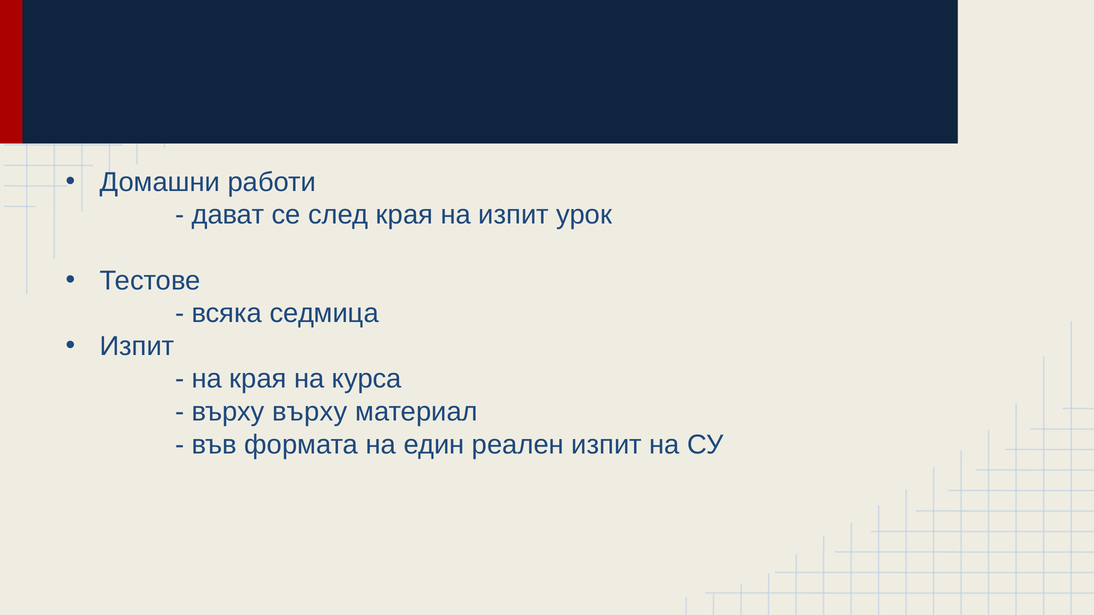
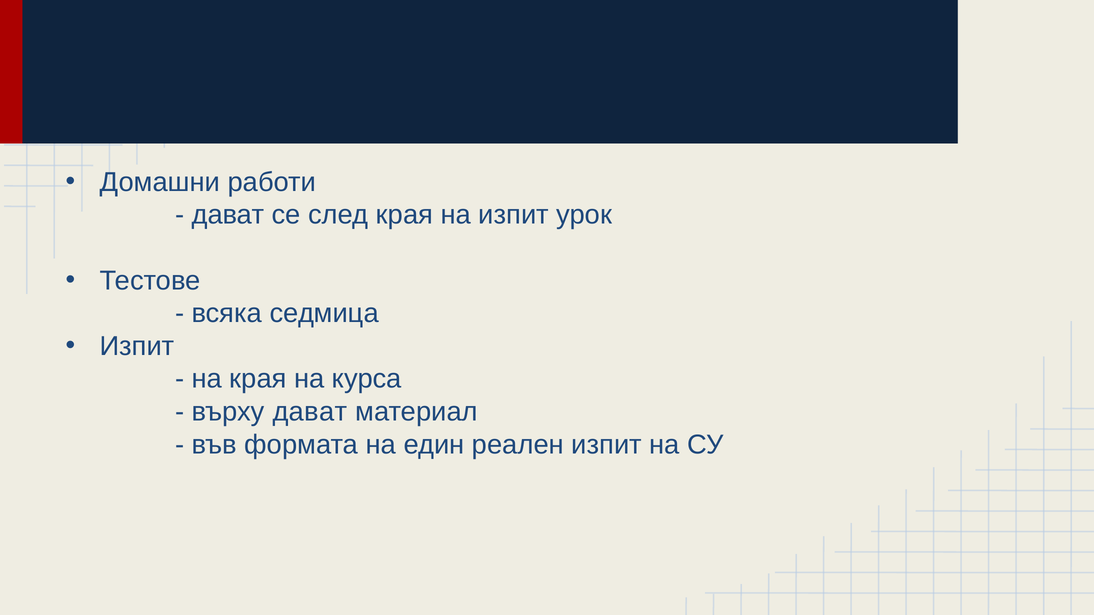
върху върху: върху -> дават
